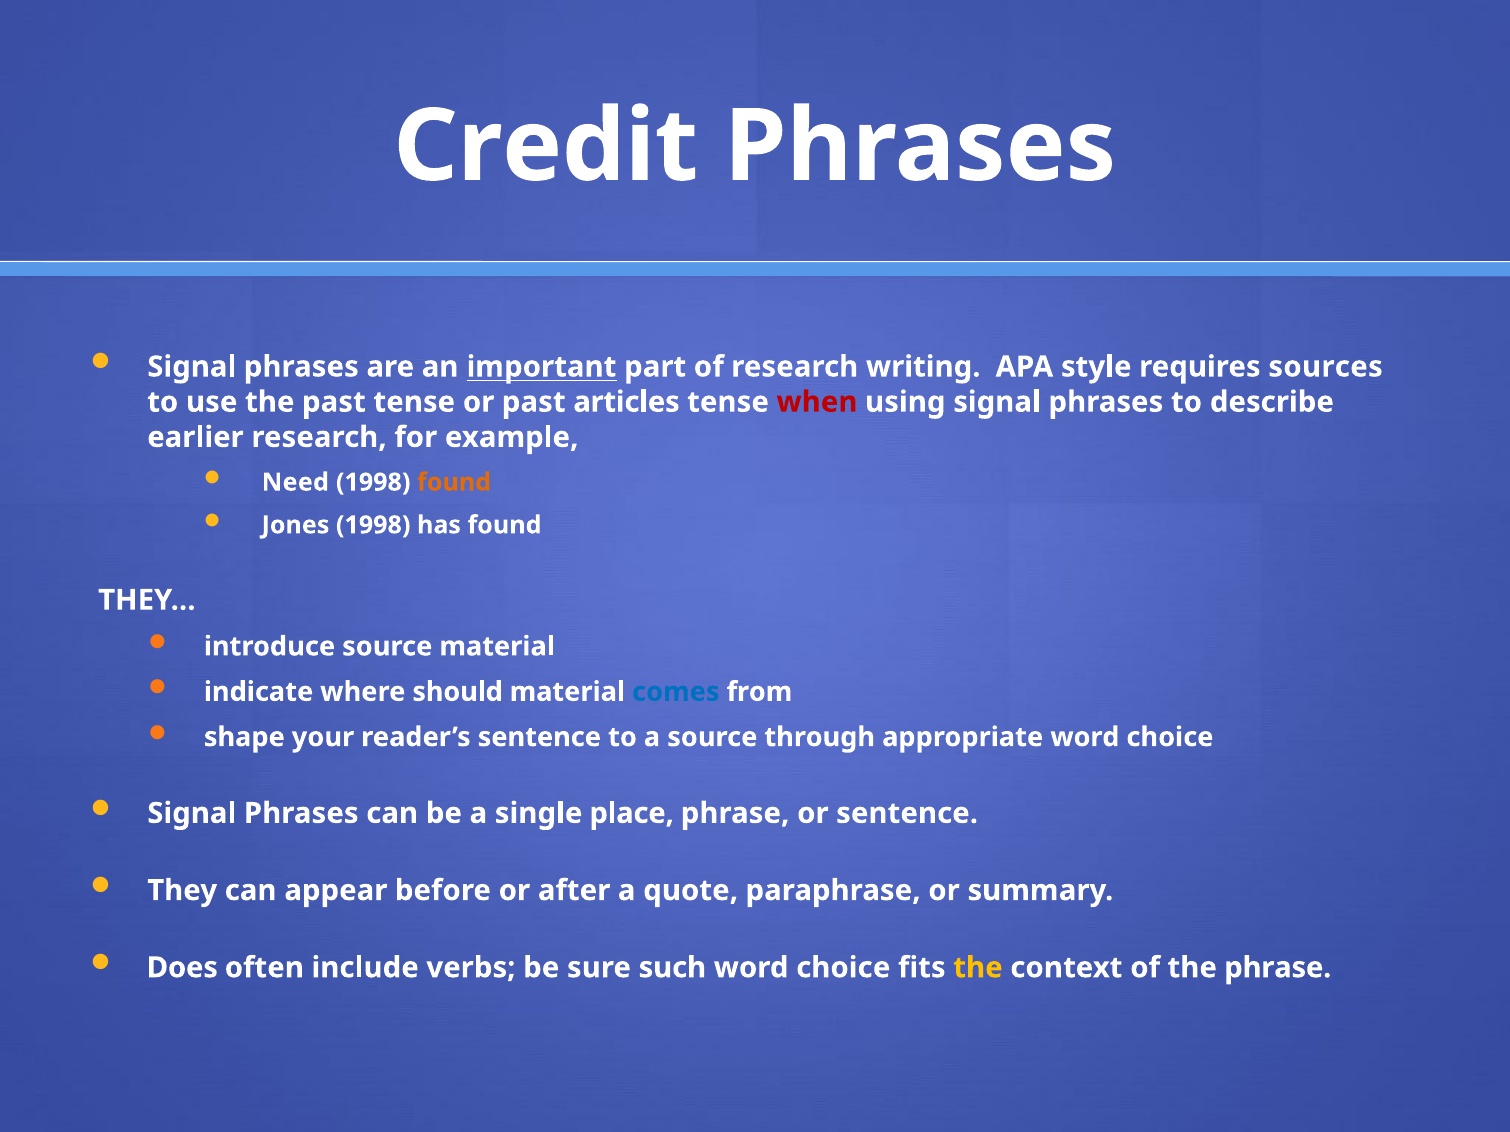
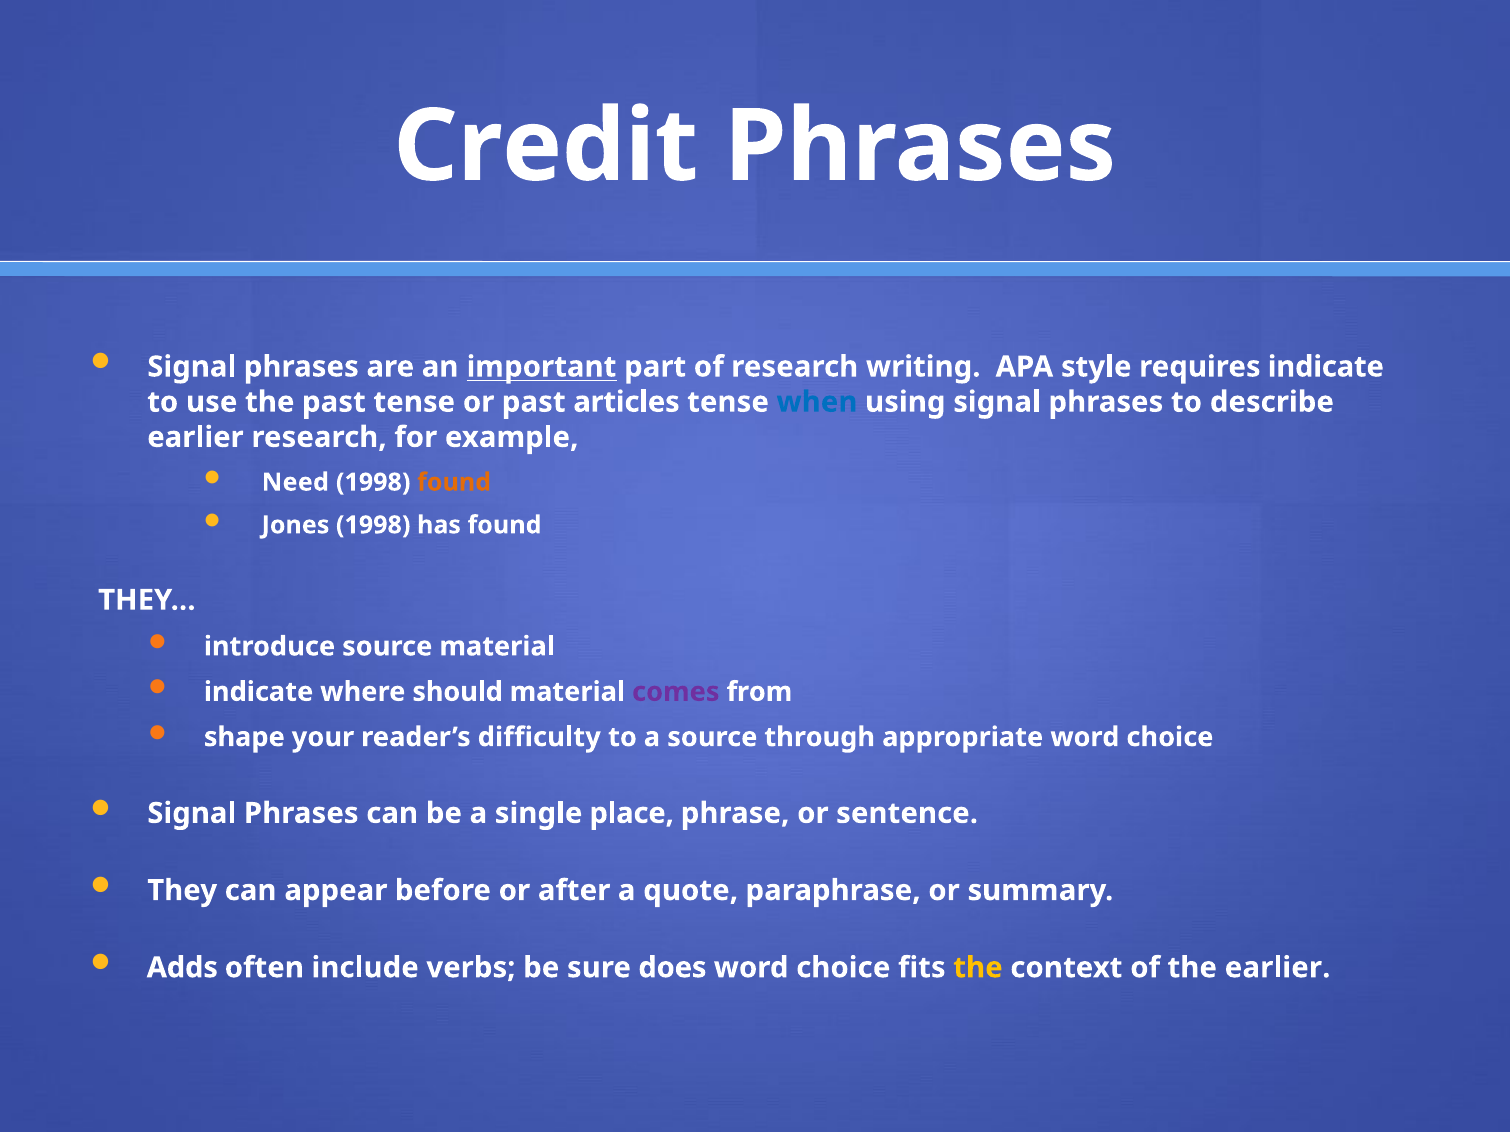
requires sources: sources -> indicate
when colour: red -> blue
comes colour: blue -> purple
reader’s sentence: sentence -> difficulty
Does: Does -> Adds
such: such -> does
the phrase: phrase -> earlier
